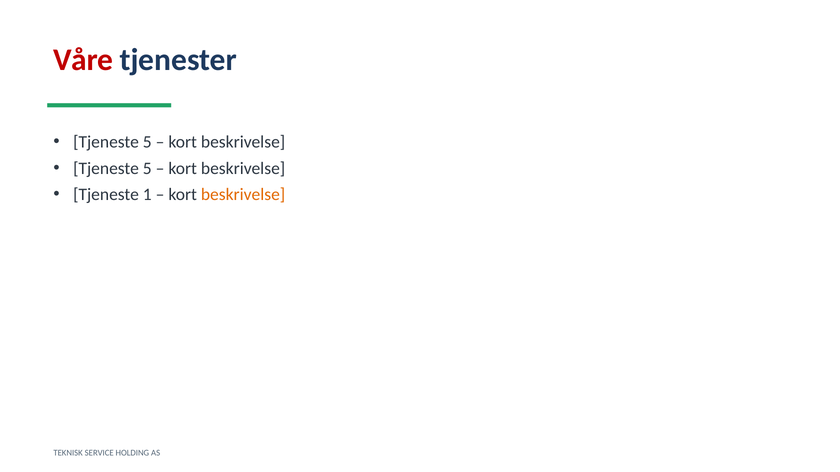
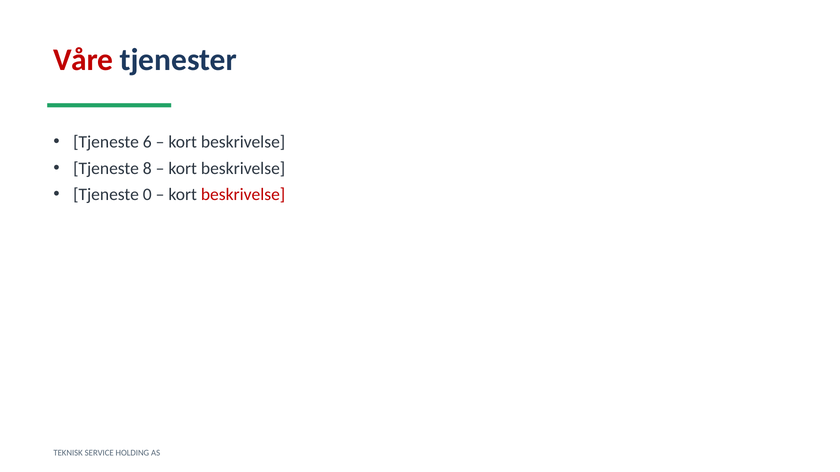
5 at (147, 142): 5 -> 6
5 at (147, 169): 5 -> 8
1: 1 -> 0
beskrivelse at (243, 195) colour: orange -> red
